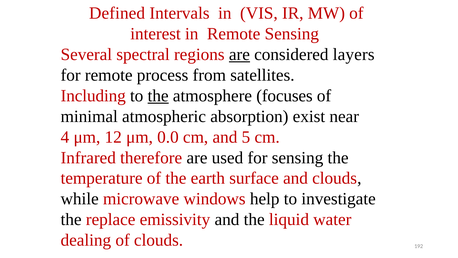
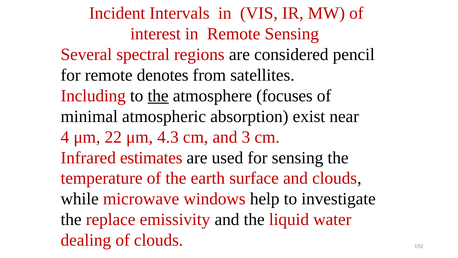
Defined: Defined -> Incident
are at (239, 54) underline: present -> none
layers: layers -> pencil
process: process -> denotes
12: 12 -> 22
0.0: 0.0 -> 4.3
5: 5 -> 3
therefore: therefore -> estimates
